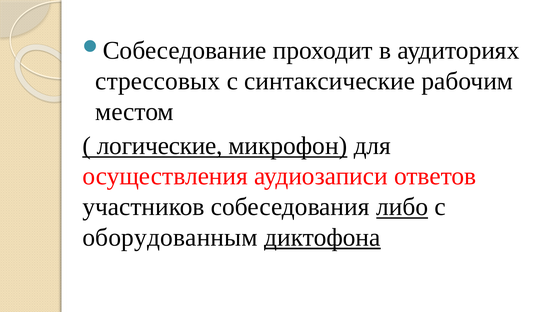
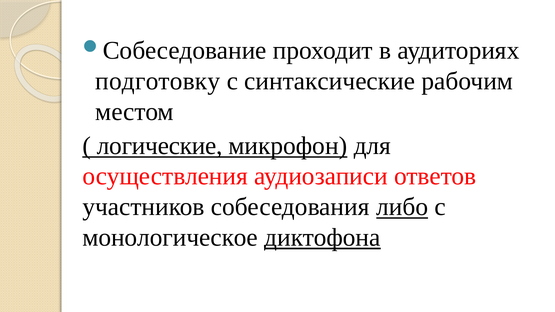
стрессовых: стрессовых -> подготовку
оборудованным: оборудованным -> монологическое
